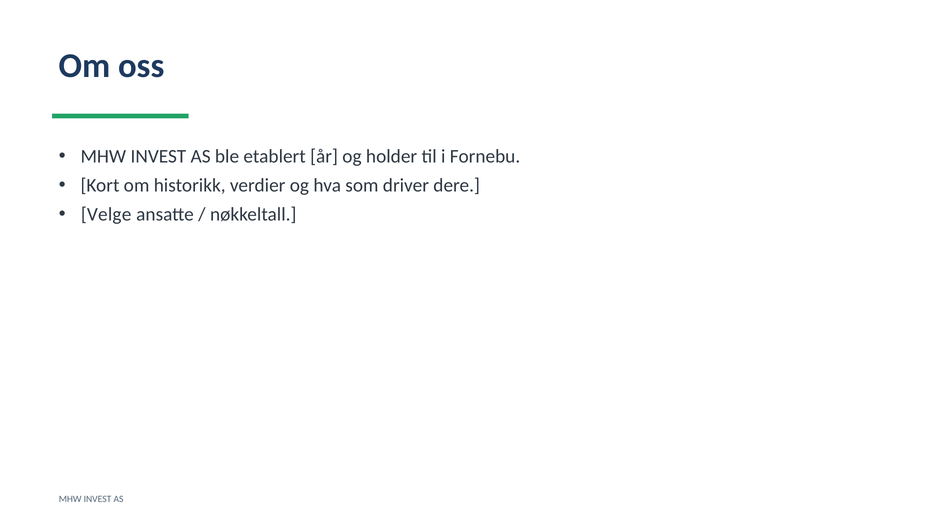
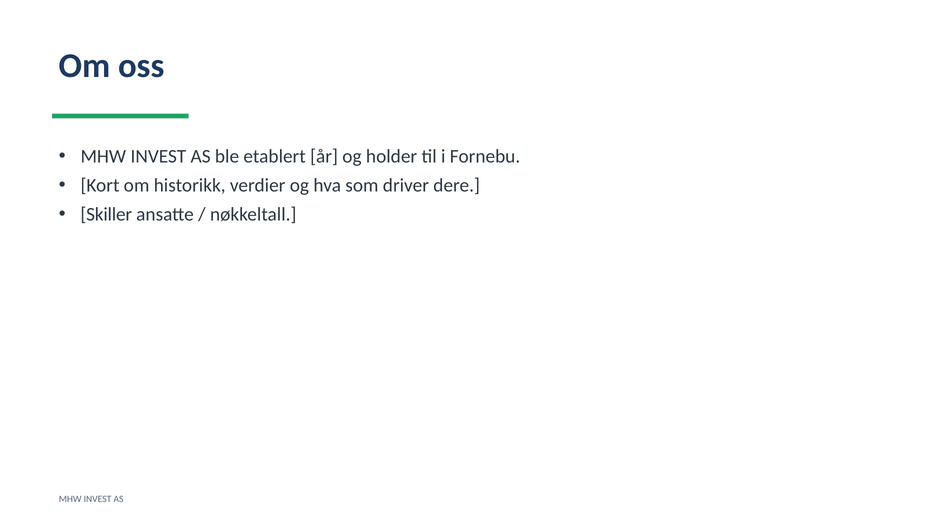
Velge: Velge -> Skiller
